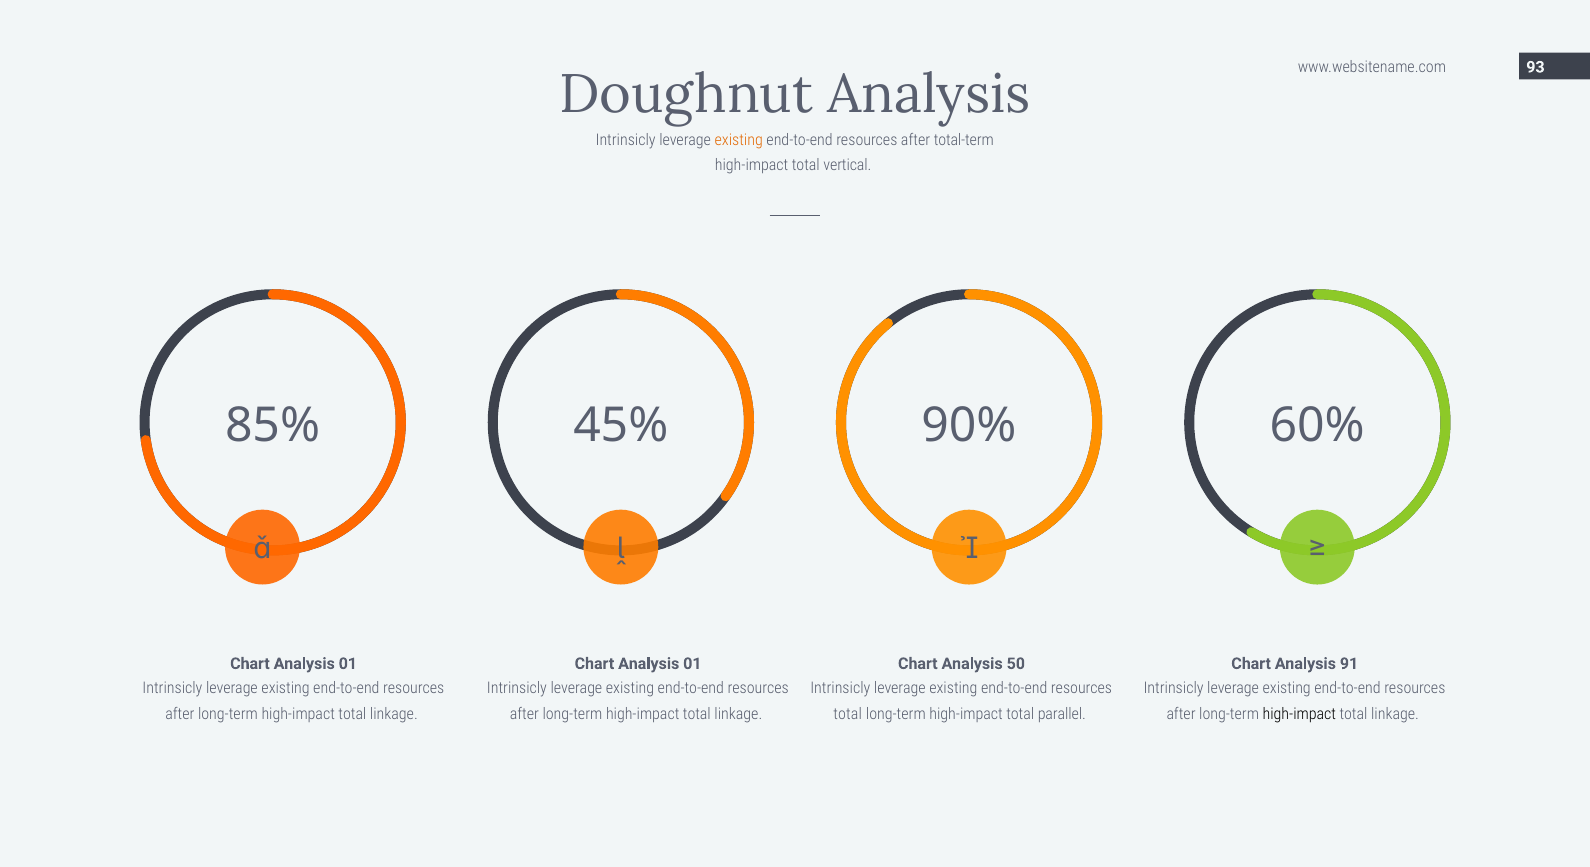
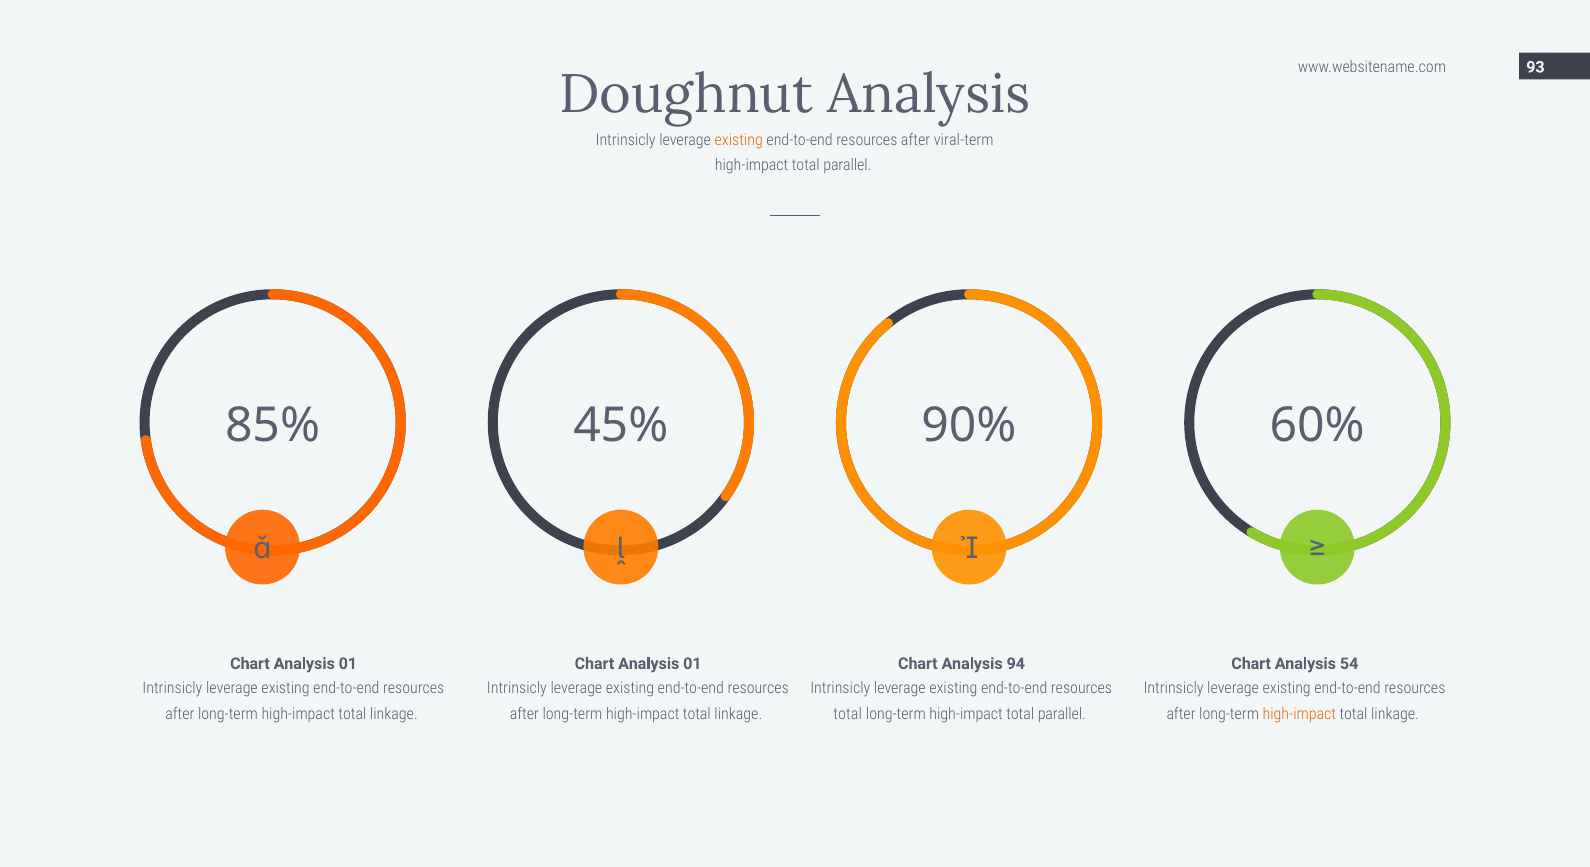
total-term: total-term -> viral-term
vertical at (847, 166): vertical -> parallel
50: 50 -> 94
91: 91 -> 54
high-impact at (1299, 714) colour: black -> orange
